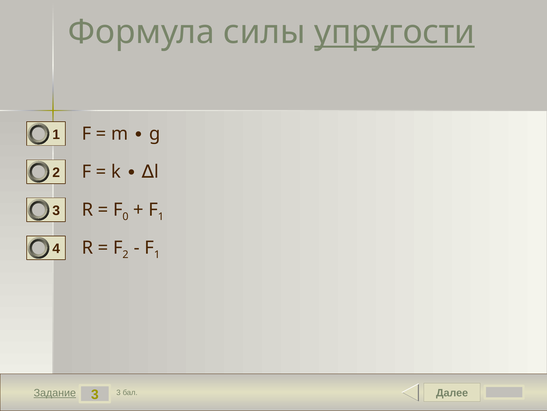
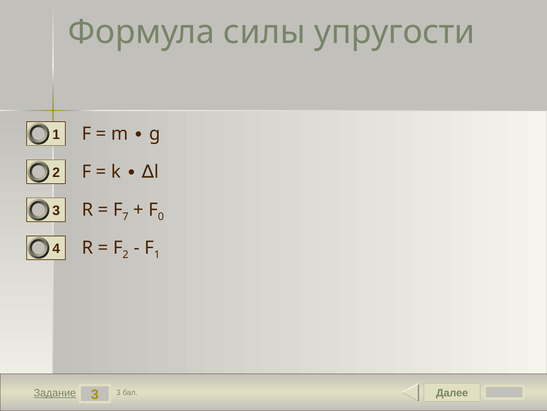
упругости underline: present -> none
0: 0 -> 7
1 at (161, 216): 1 -> 0
